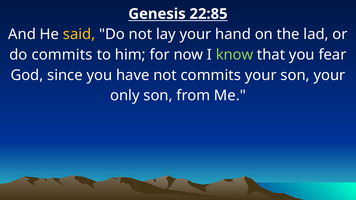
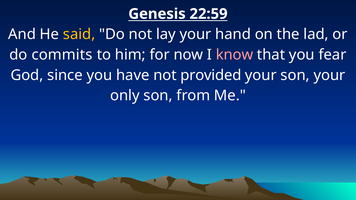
22:85: 22:85 -> 22:59
know colour: light green -> pink
not commits: commits -> provided
